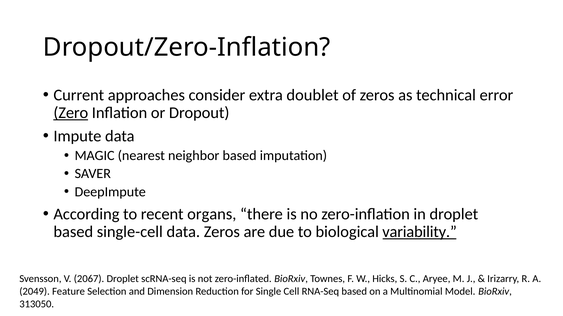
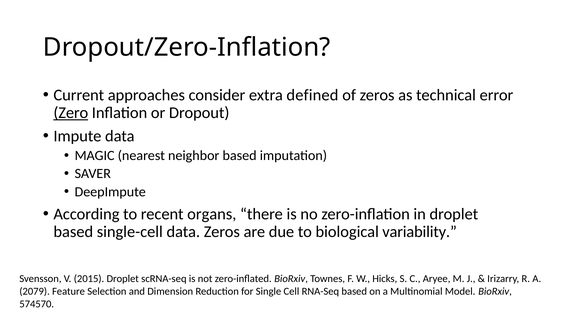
doublet: doublet -> defined
variability underline: present -> none
2067: 2067 -> 2015
2049: 2049 -> 2079
313050: 313050 -> 574570
